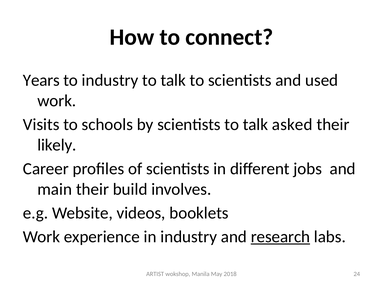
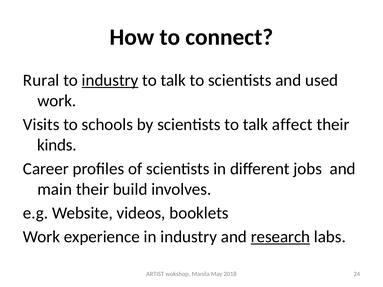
Years: Years -> Rural
industry at (110, 80) underline: none -> present
asked: asked -> affect
likely: likely -> kinds
